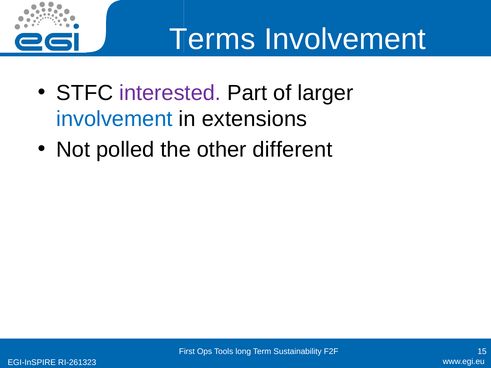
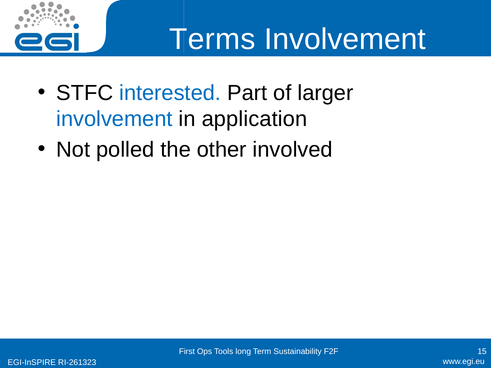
interested colour: purple -> blue
extensions: extensions -> application
different: different -> involved
